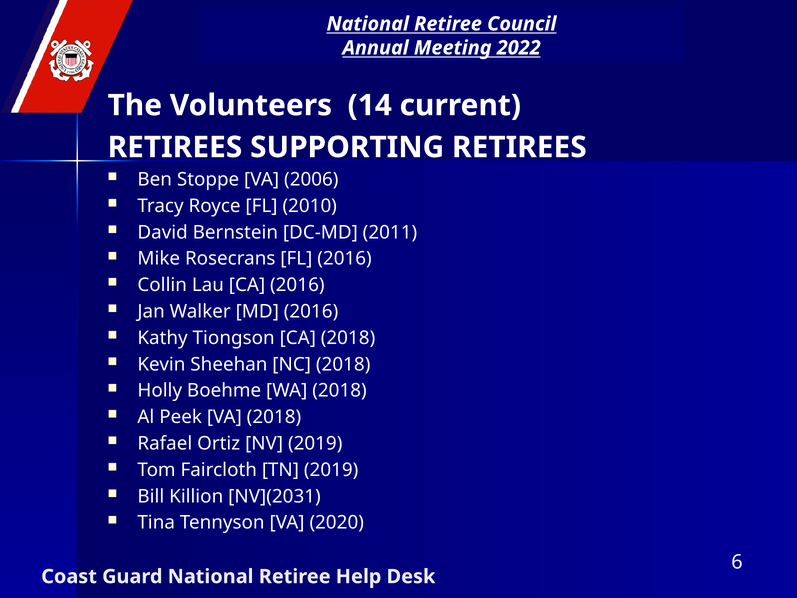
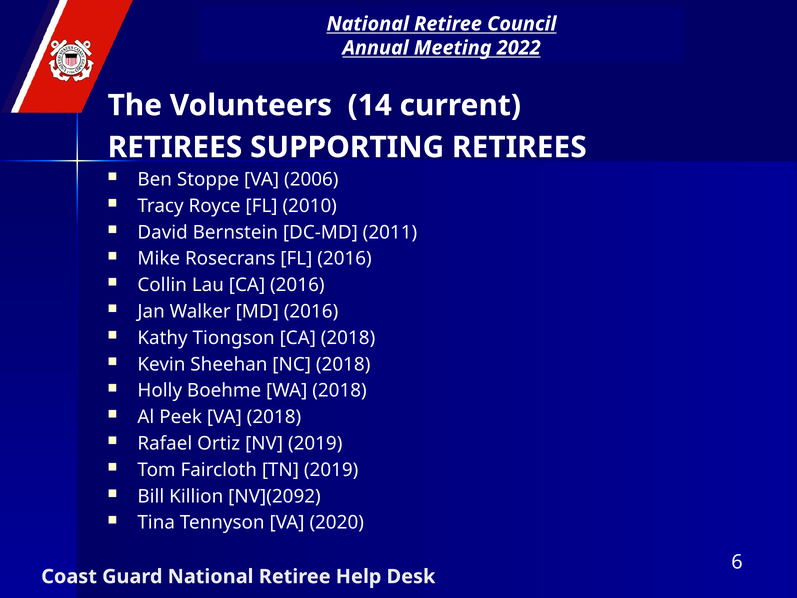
NV](2031: NV](2031 -> NV](2092
